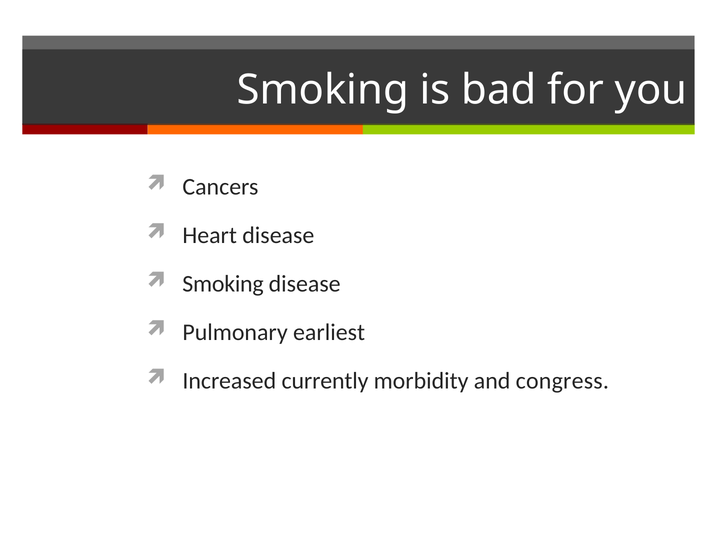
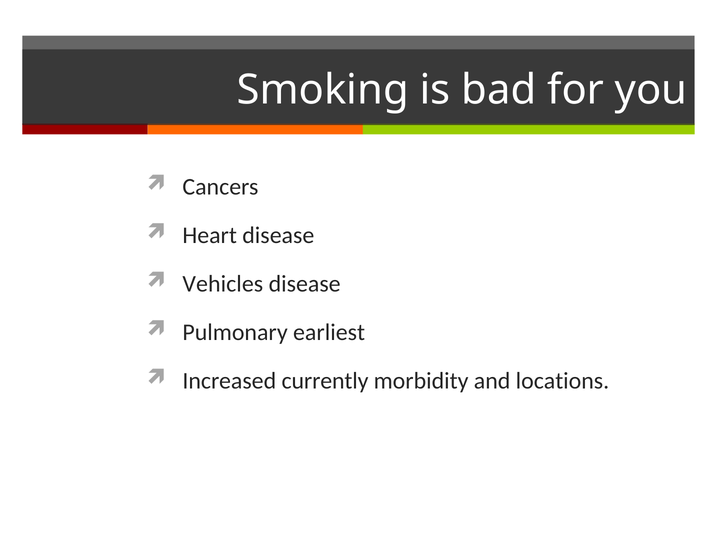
Smoking at (223, 284): Smoking -> Vehicles
congress: congress -> locations
